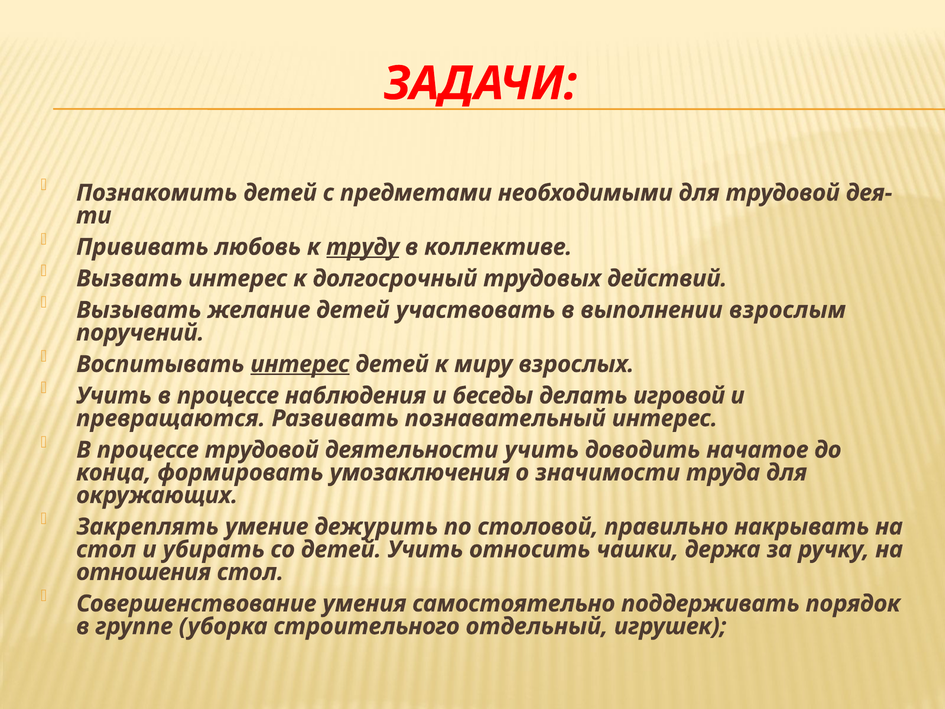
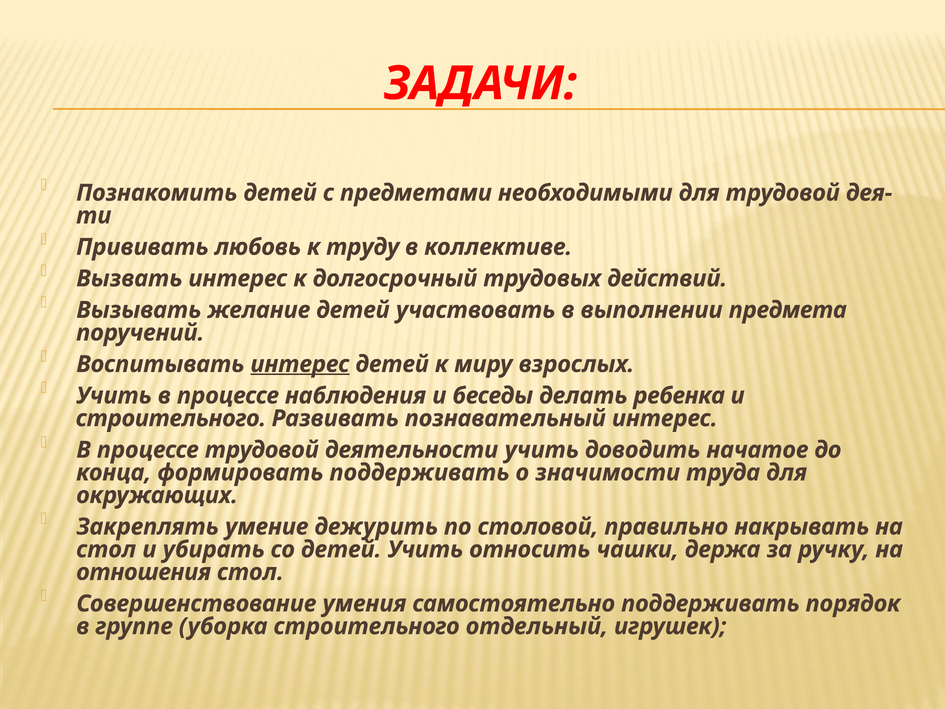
труду underline: present -> none
взрослым: взрослым -> предмета
игровой: игровой -> ребенка
превращаются at (171, 418): превращаются -> строительного
формировать умозаключения: умозаключения -> поддерживать
